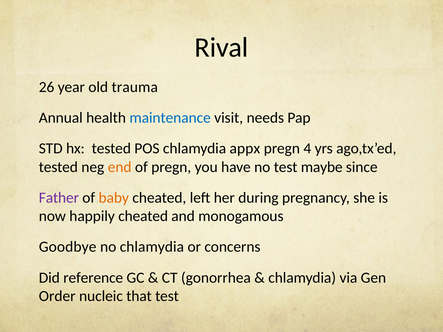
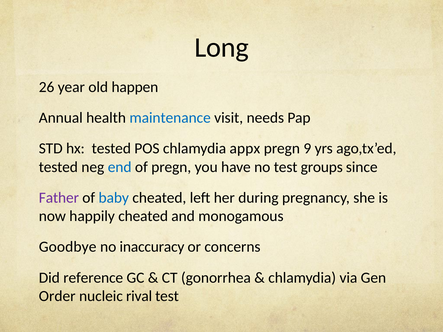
Rival: Rival -> Long
trauma: trauma -> happen
4: 4 -> 9
end colour: orange -> blue
maybe: maybe -> groups
baby colour: orange -> blue
no chlamydia: chlamydia -> inaccuracy
that: that -> rival
